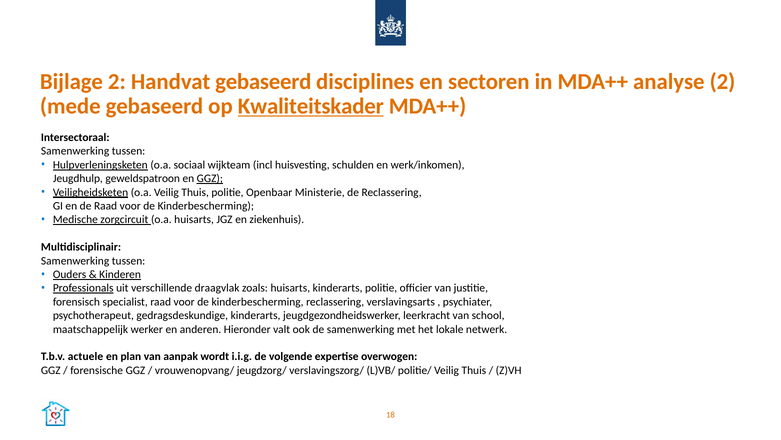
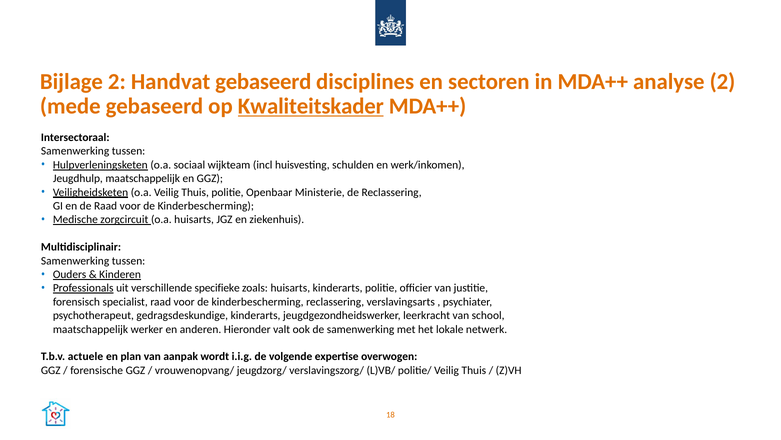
Jeugdhulp geweldspatroon: geweldspatroon -> maatschappelijk
GGZ at (210, 178) underline: present -> none
draagvlak: draagvlak -> specifieke
